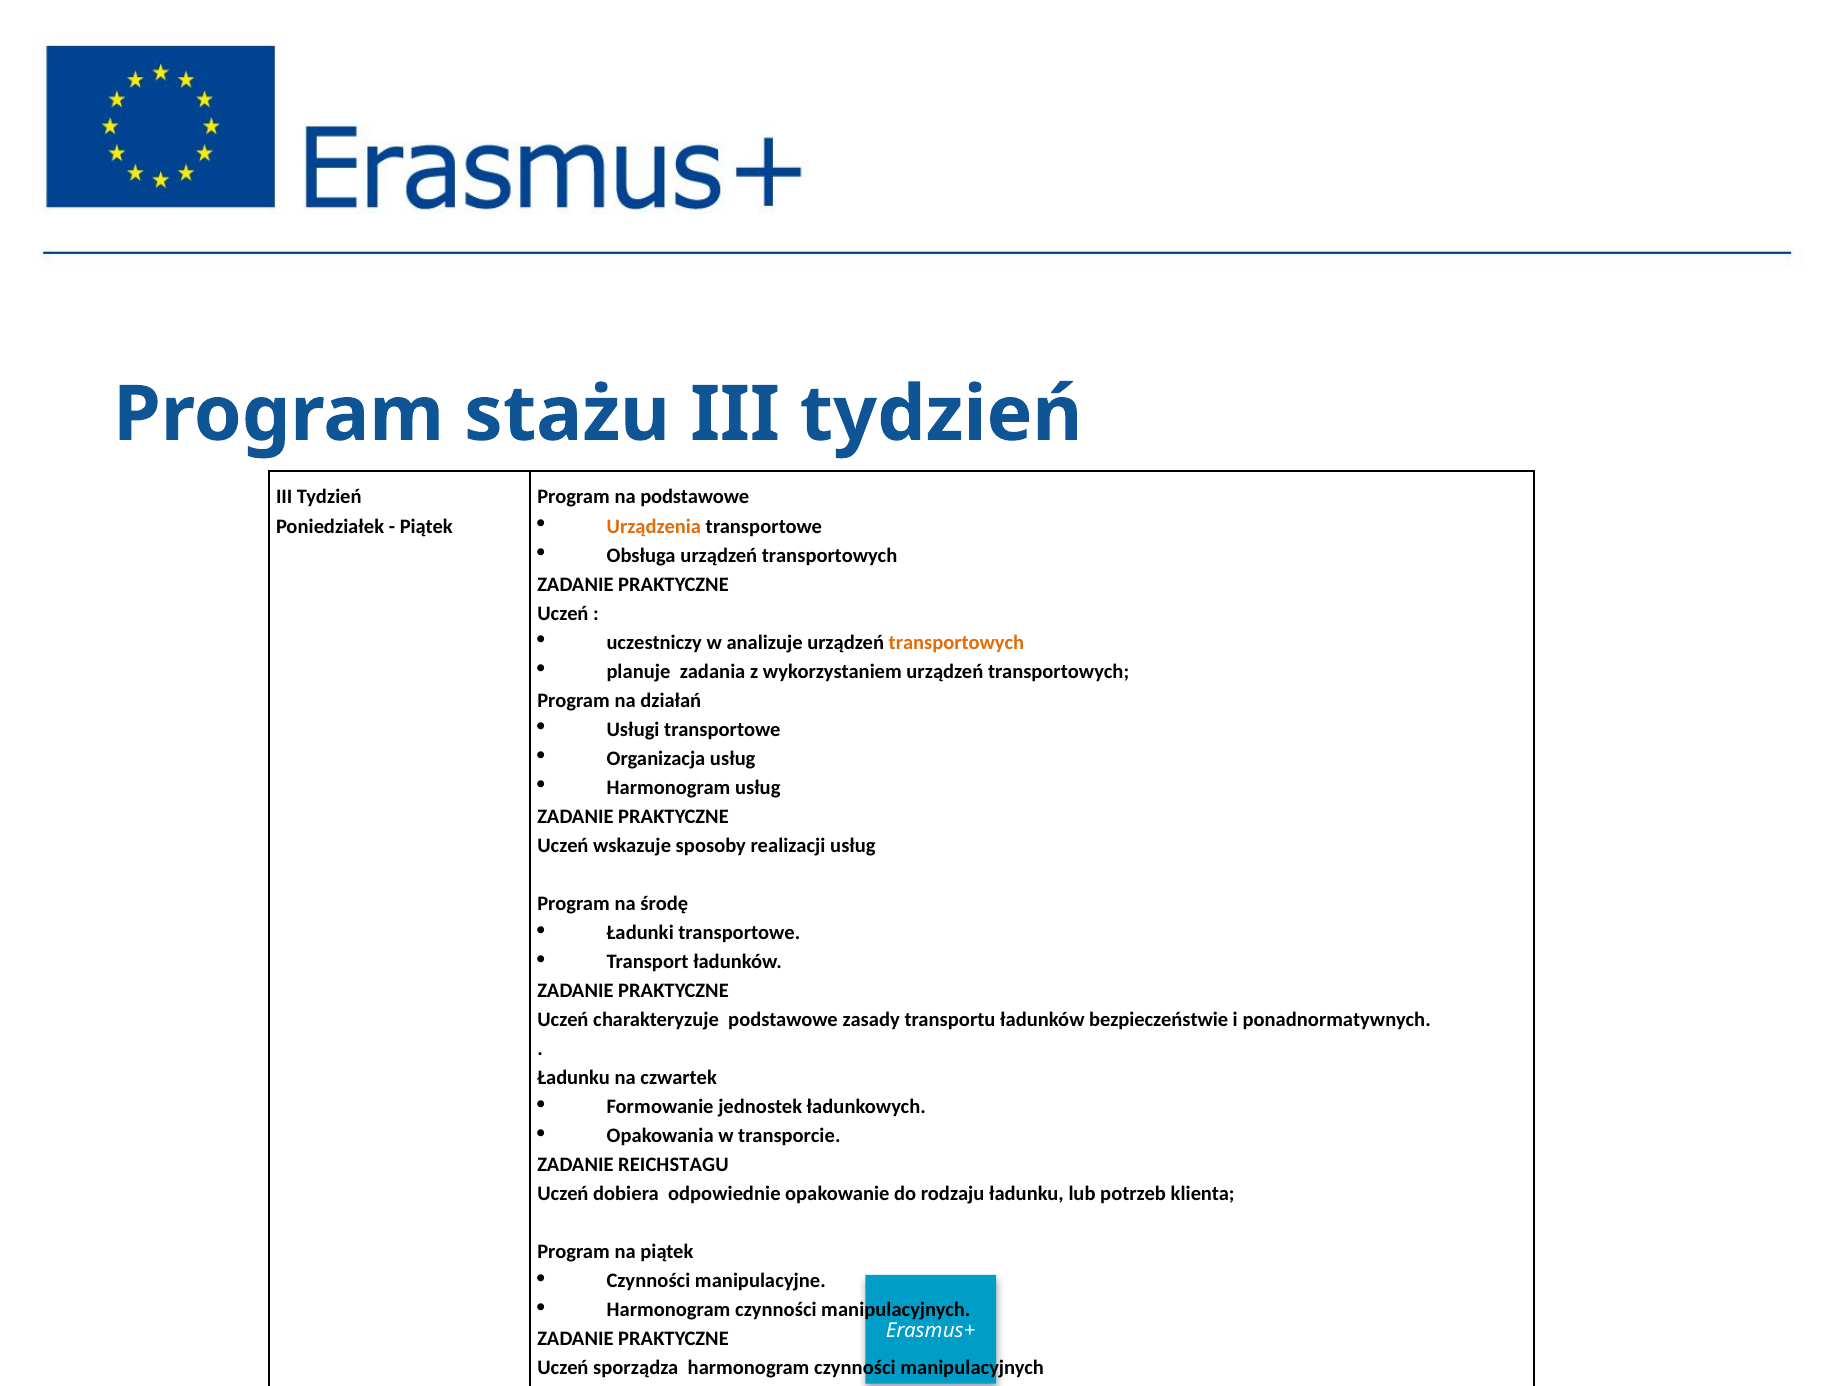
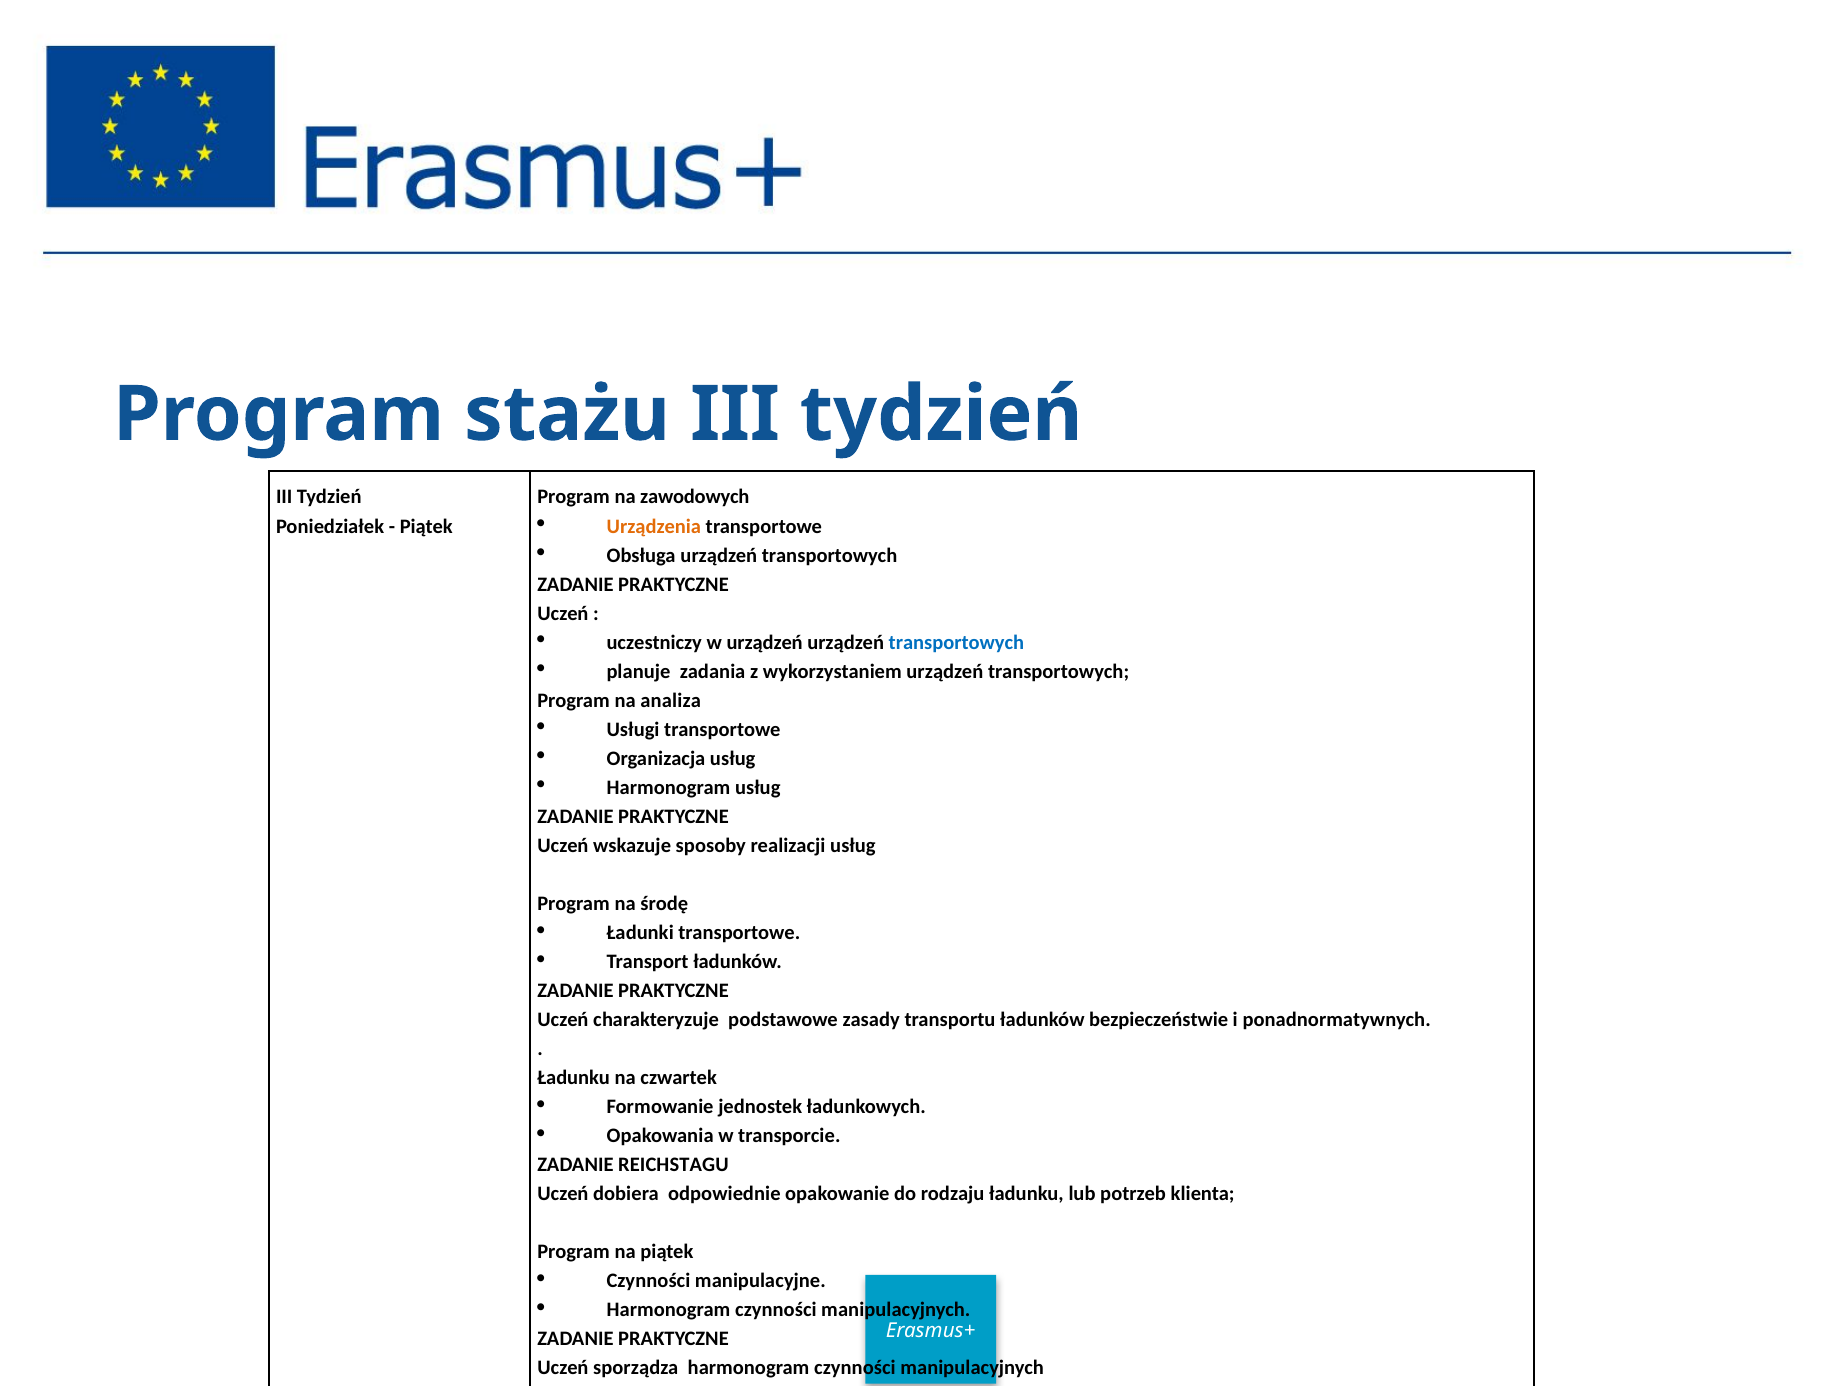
na podstawowe: podstawowe -> zawodowych
w analizuje: analizuje -> urządzeń
transportowych at (956, 642) colour: orange -> blue
działań: działań -> analiza
